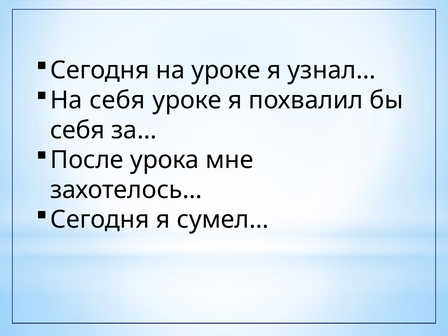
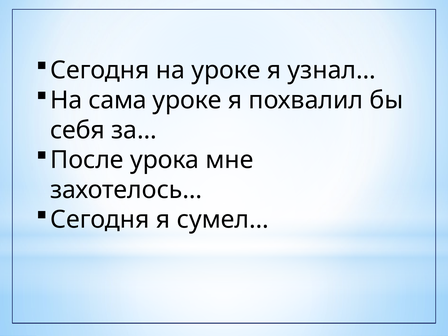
На себя: себя -> сама
